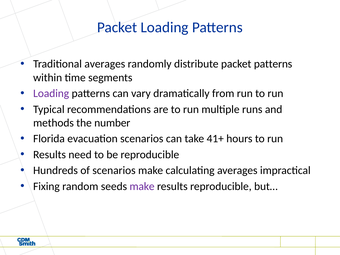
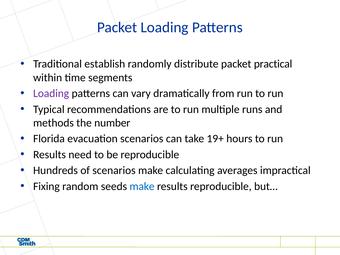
Traditional averages: averages -> establish
packet patterns: patterns -> practical
41+: 41+ -> 19+
make at (142, 186) colour: purple -> blue
